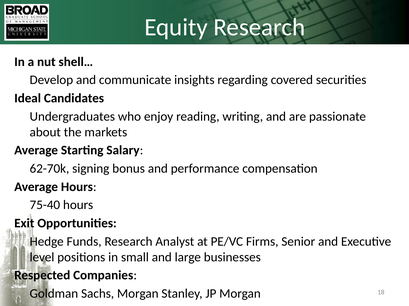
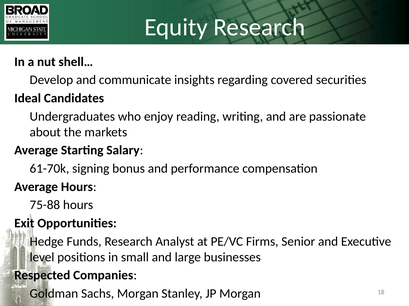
62-70k: 62-70k -> 61-70k
75-40: 75-40 -> 75-88
